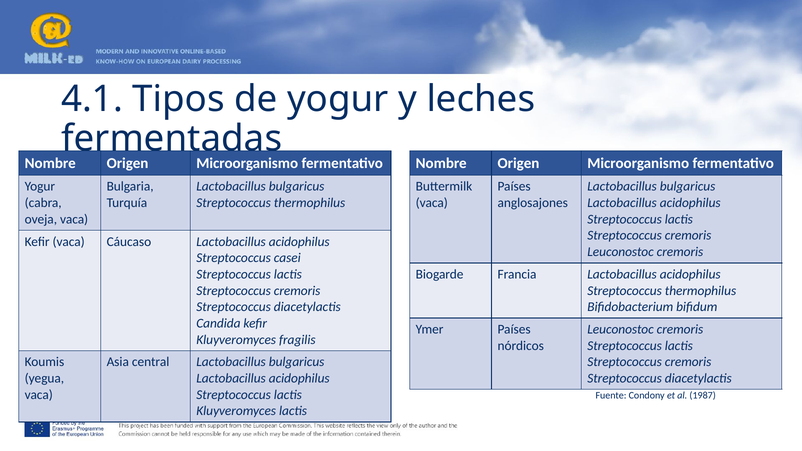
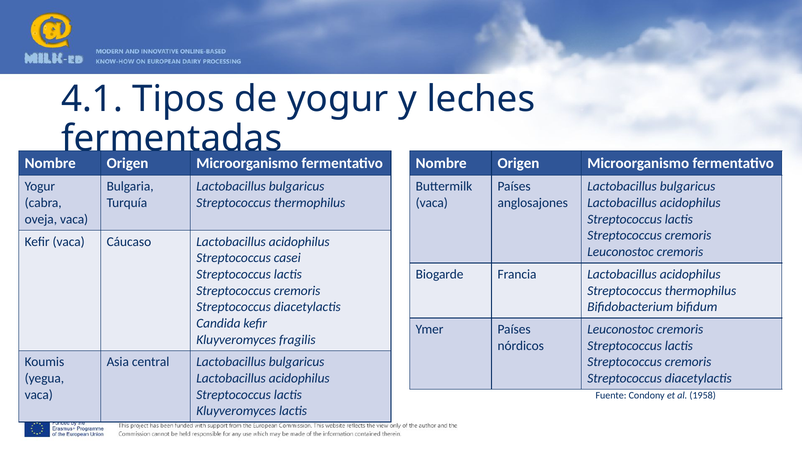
1987: 1987 -> 1958
